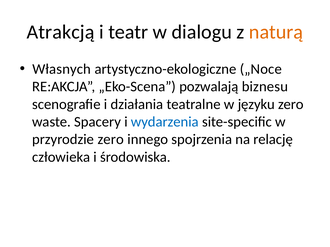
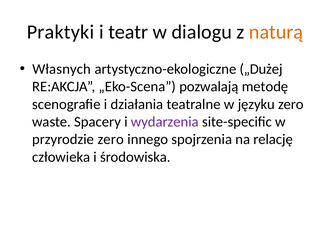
Atrakcją: Atrakcją -> Praktyki
„Noce: „Noce -> „Dużej
biznesu: biznesu -> metodę
wydarzenia colour: blue -> purple
